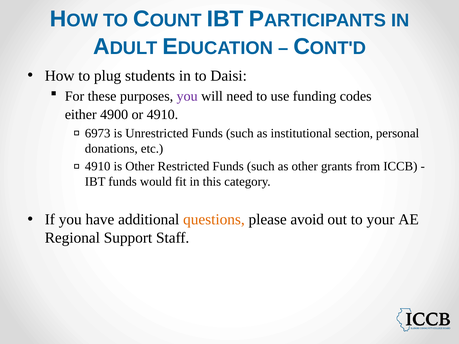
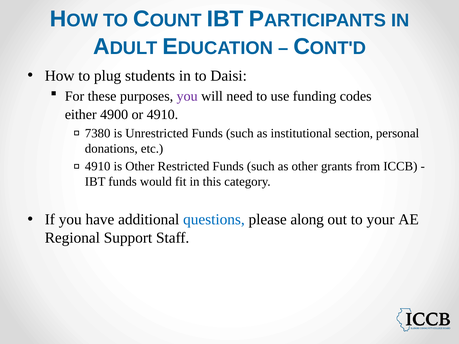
6973: 6973 -> 7380
questions colour: orange -> blue
avoid: avoid -> along
